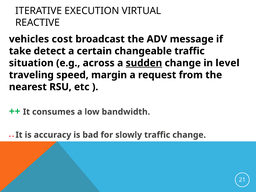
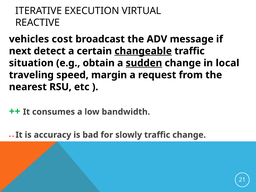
take: take -> next
changeable underline: none -> present
across: across -> obtain
level: level -> local
